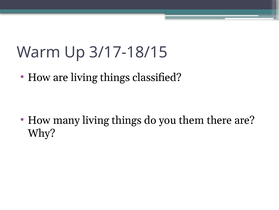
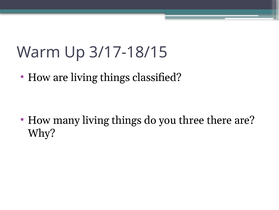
them: them -> three
